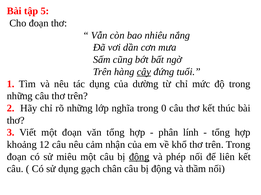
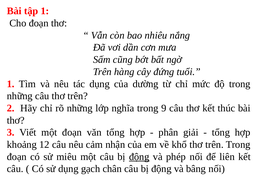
tập 5: 5 -> 1
cây underline: present -> none
0: 0 -> 9
lính: lính -> giải
thầm: thầm -> bâng
